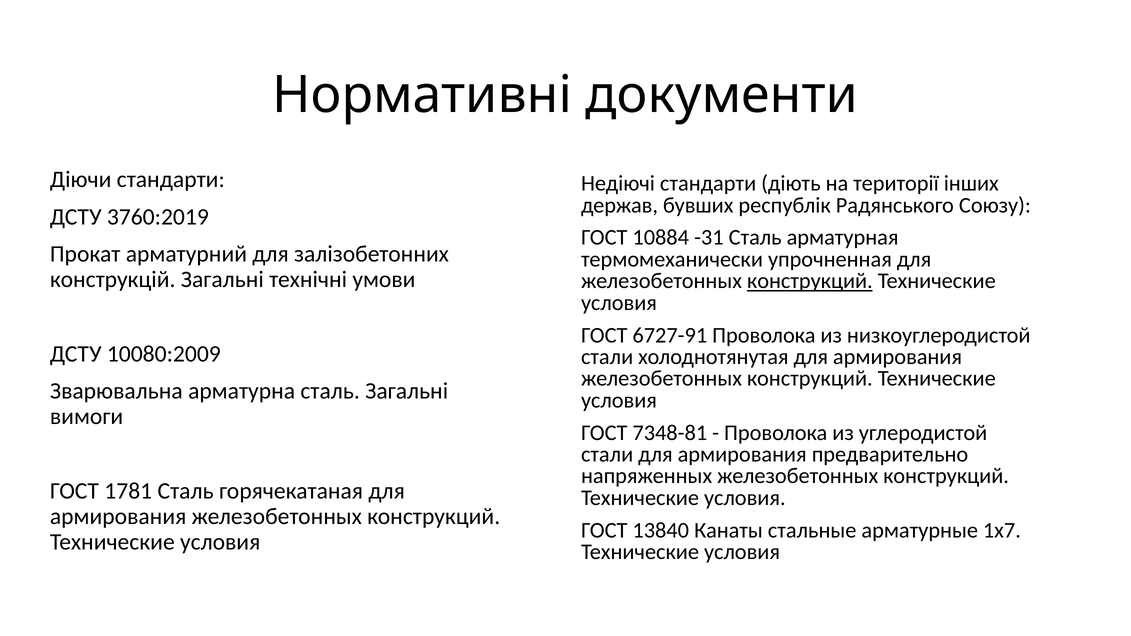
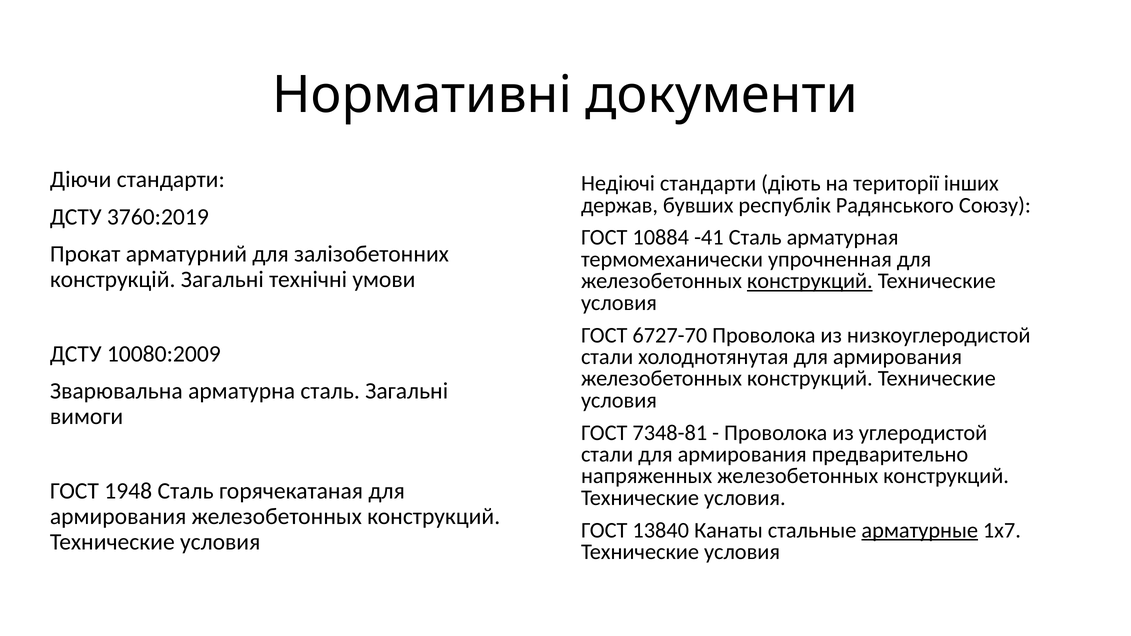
-31: -31 -> -41
6727-91: 6727-91 -> 6727-70
1781: 1781 -> 1948
арматурные underline: none -> present
